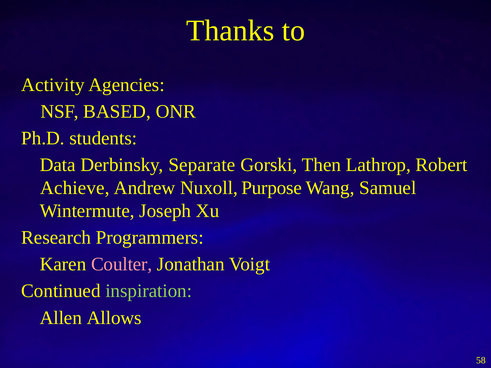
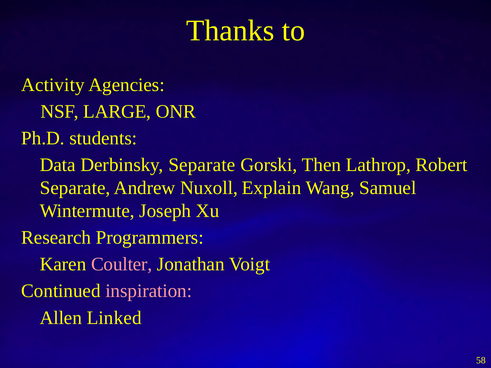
BASED: BASED -> LARGE
Achieve at (75, 188): Achieve -> Separate
Purpose: Purpose -> Explain
inspiration colour: light green -> pink
Allows: Allows -> Linked
